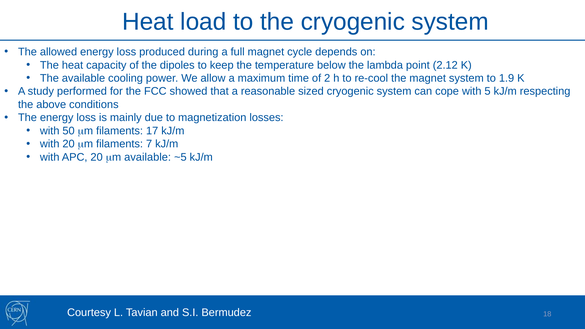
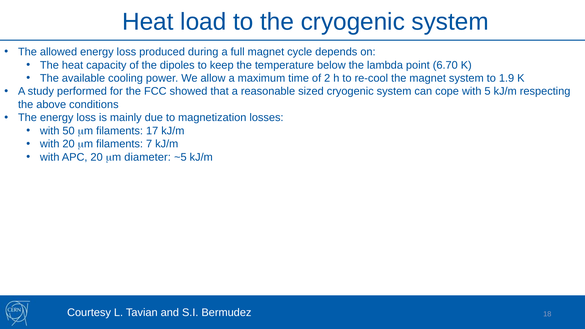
2.12: 2.12 -> 6.70
m available: available -> diameter
